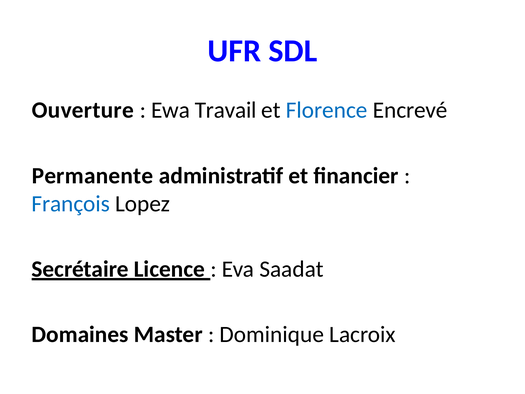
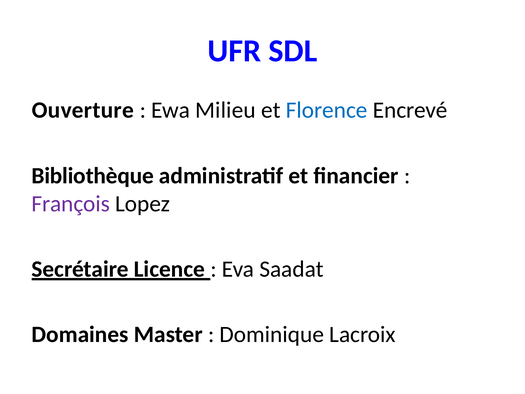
Travail: Travail -> Milieu
Permanente: Permanente -> Bibliothèque
François colour: blue -> purple
